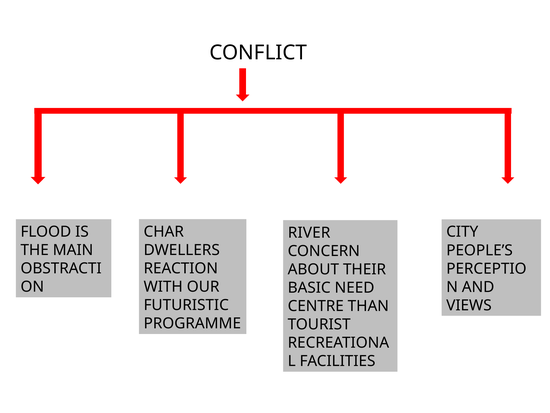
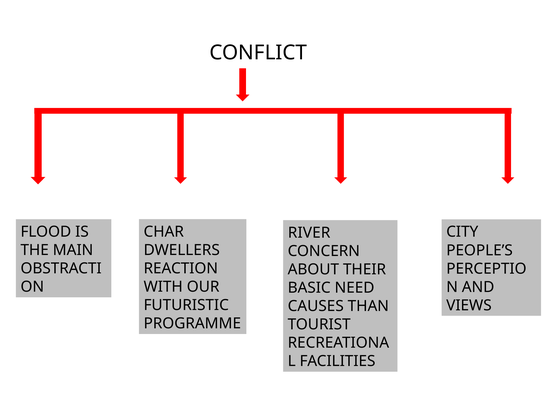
CENTRE: CENTRE -> CAUSES
